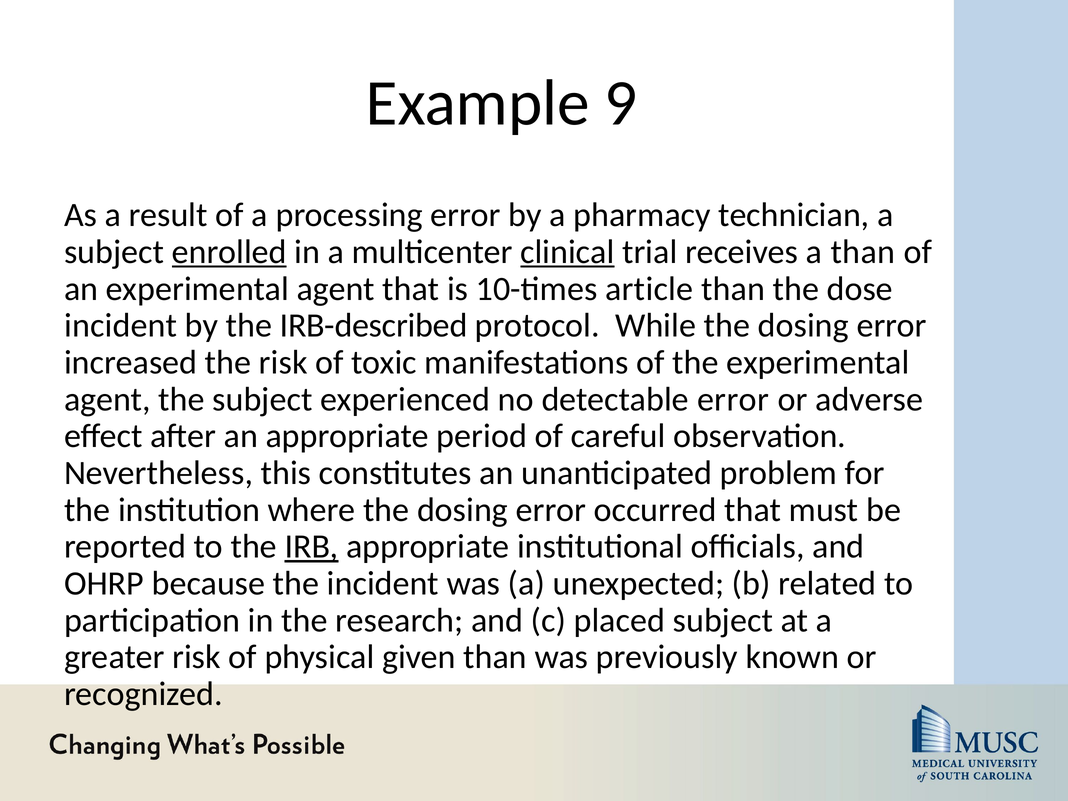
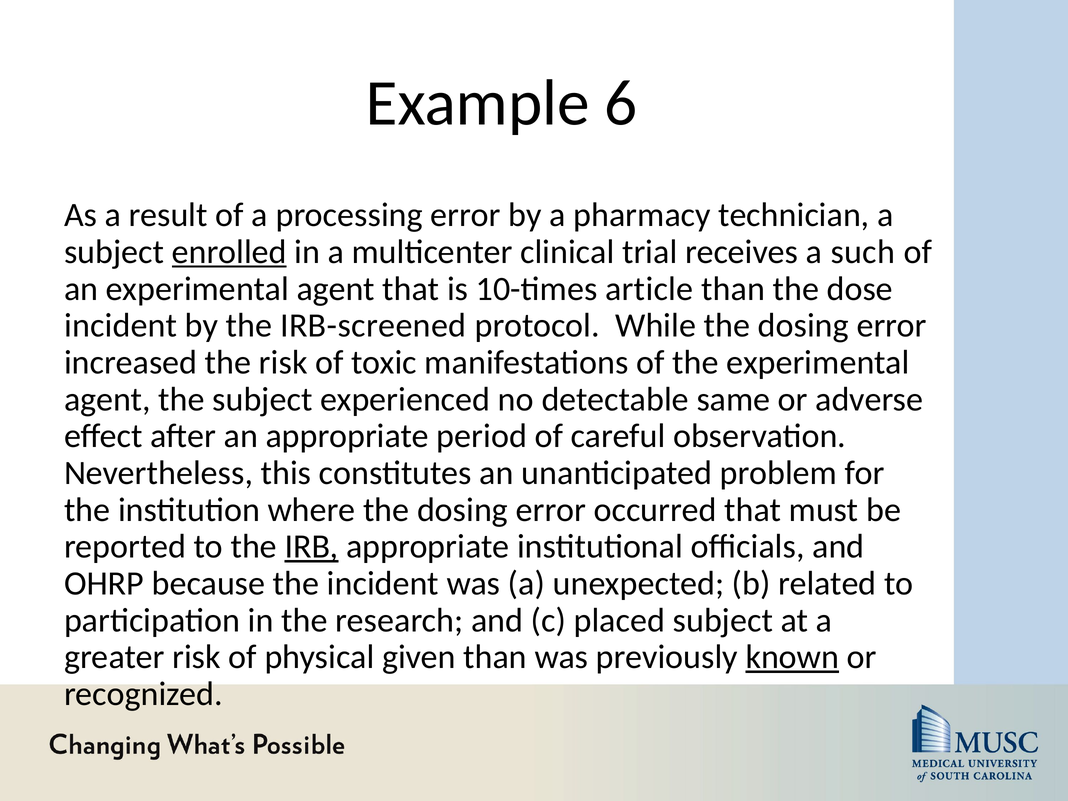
9: 9 -> 6
clinical underline: present -> none
a than: than -> such
IRB-described: IRB-described -> IRB-screened
detectable error: error -> same
known underline: none -> present
